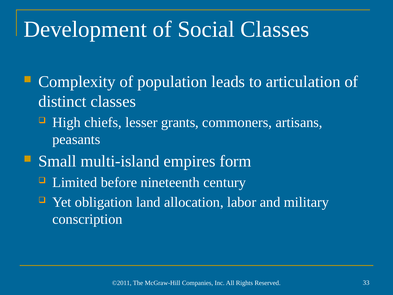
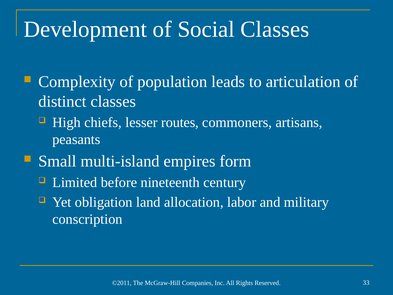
grants: grants -> routes
